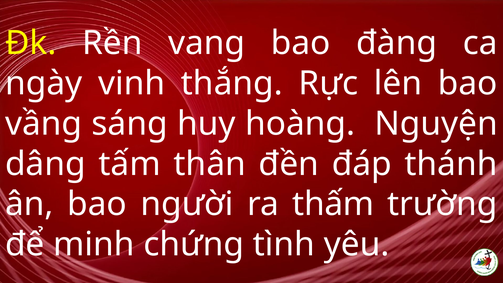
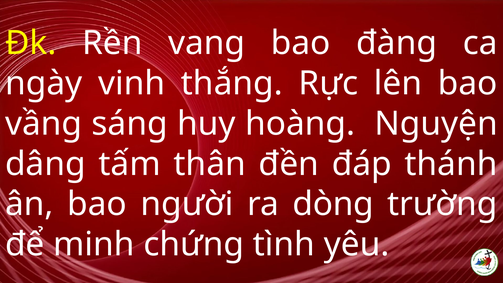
thấm: thấm -> dòng
